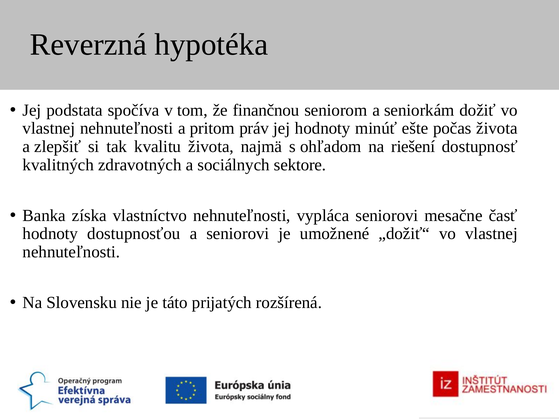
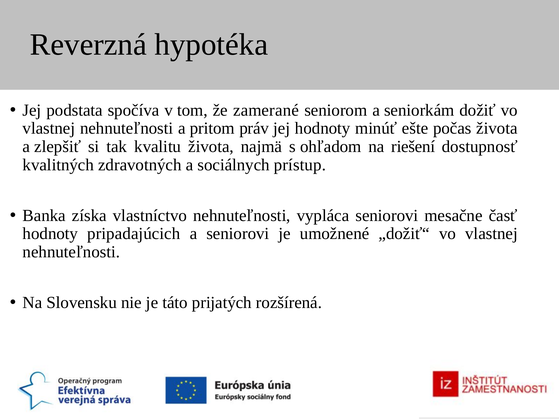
finančnou: finančnou -> zamerané
sektore: sektore -> prístup
dostupnosťou: dostupnosťou -> pripadajúcich
